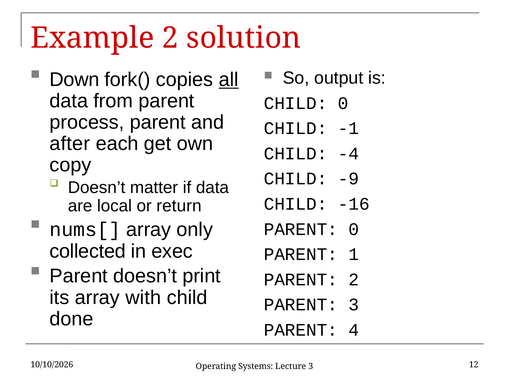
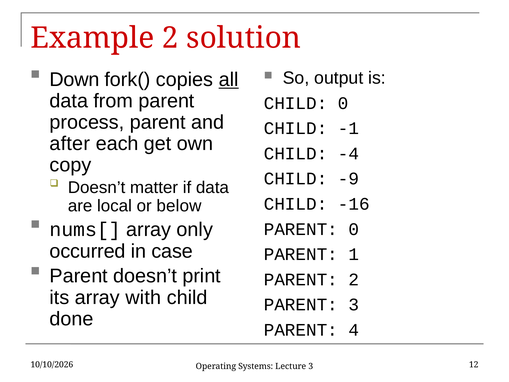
return: return -> below
collected: collected -> occurred
exec: exec -> case
